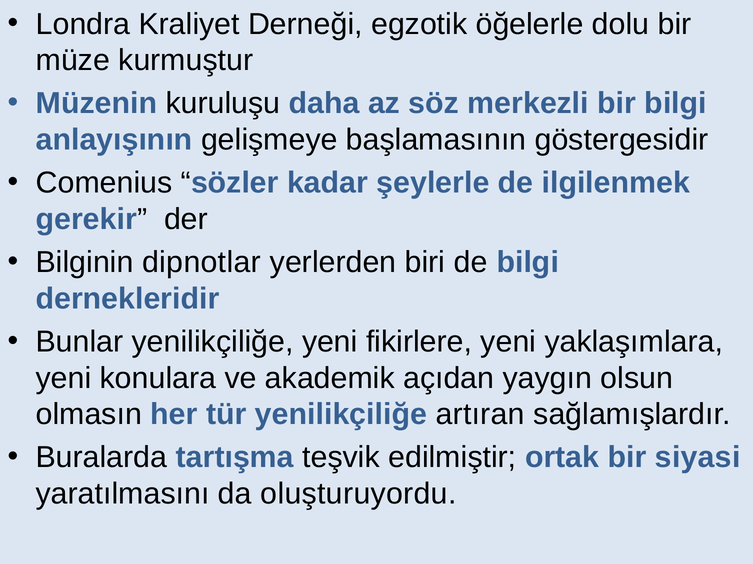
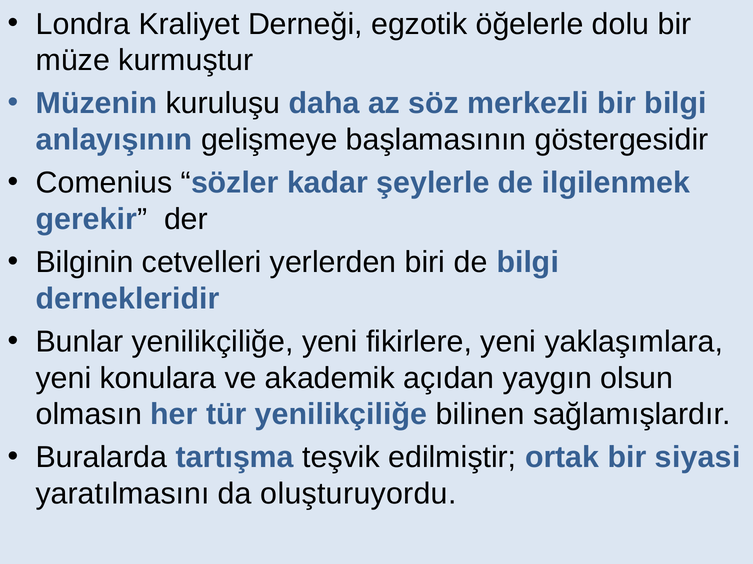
dipnotlar: dipnotlar -> cetvelleri
artıran: artıran -> bilinen
